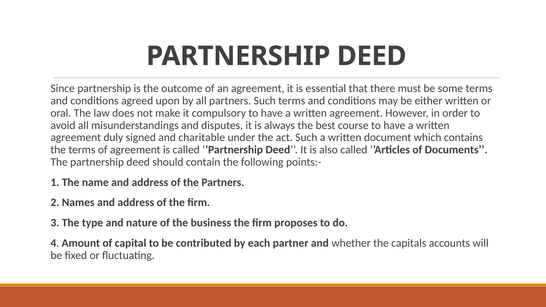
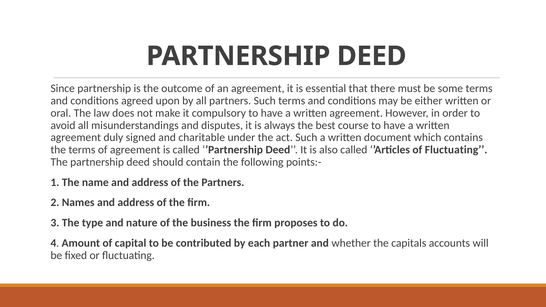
of Documents: Documents -> Fluctuating
